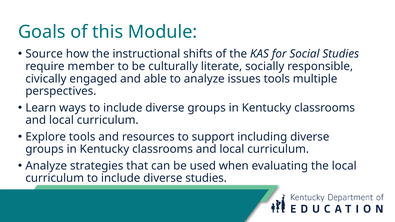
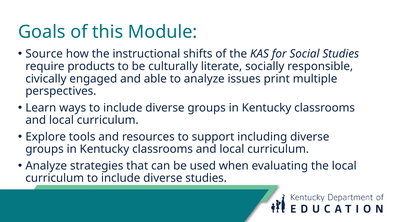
member: member -> products
issues tools: tools -> print
